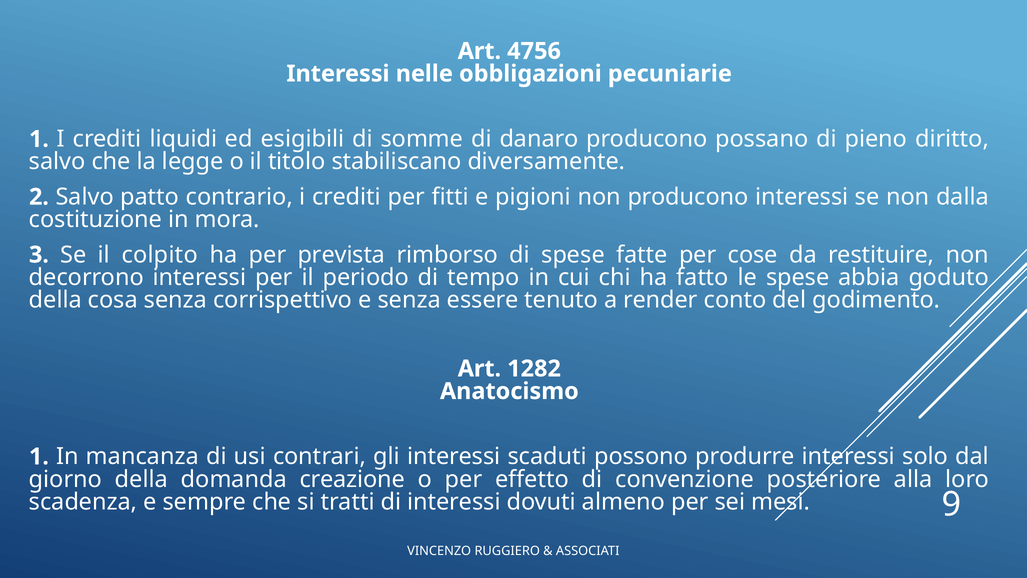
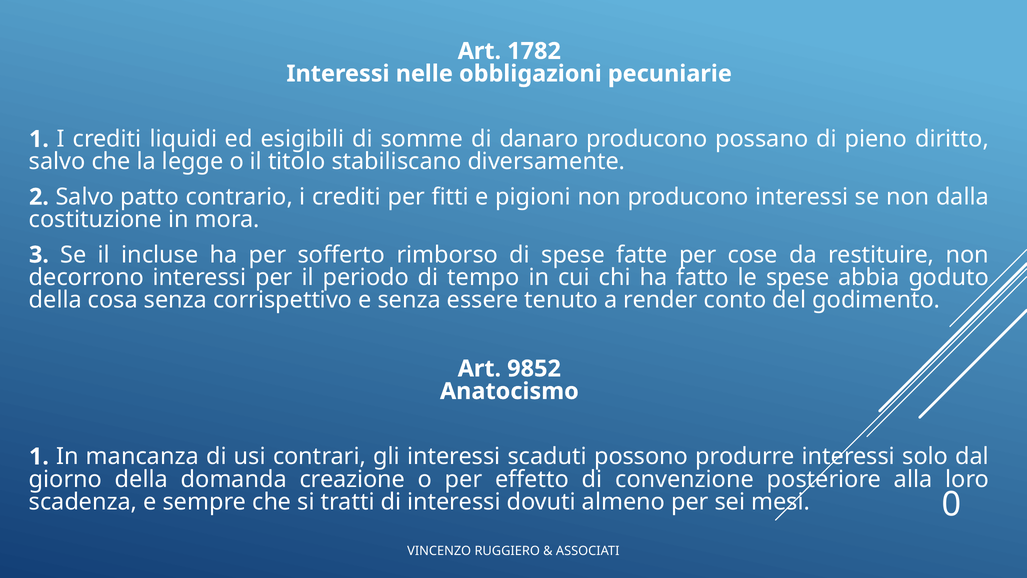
4756: 4756 -> 1782
colpito: colpito -> incluse
prevista: prevista -> sofferto
1282: 1282 -> 9852
9: 9 -> 0
